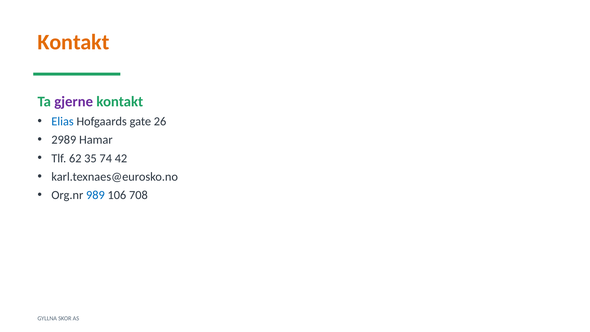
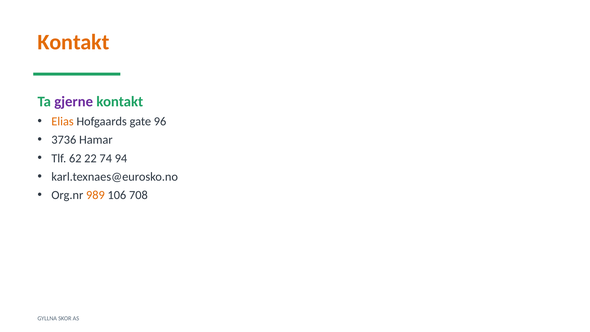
Elias colour: blue -> orange
26: 26 -> 96
2989: 2989 -> 3736
35: 35 -> 22
42: 42 -> 94
989 colour: blue -> orange
